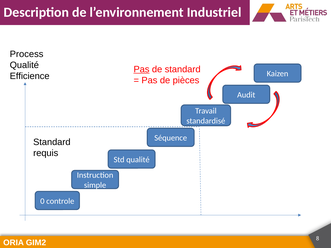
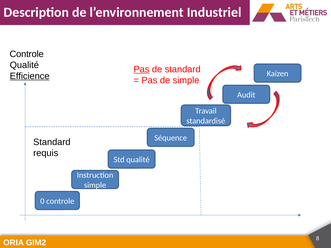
Process at (27, 54): Process -> Controle
Efficience underline: none -> present
de pièces: pièces -> simple
